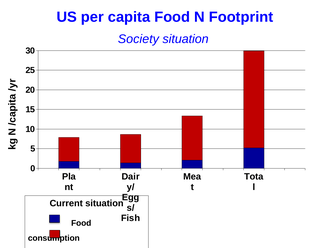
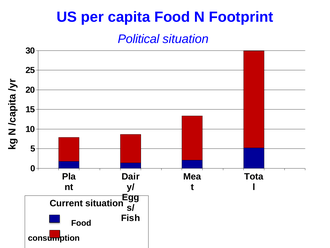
Society: Society -> Political
